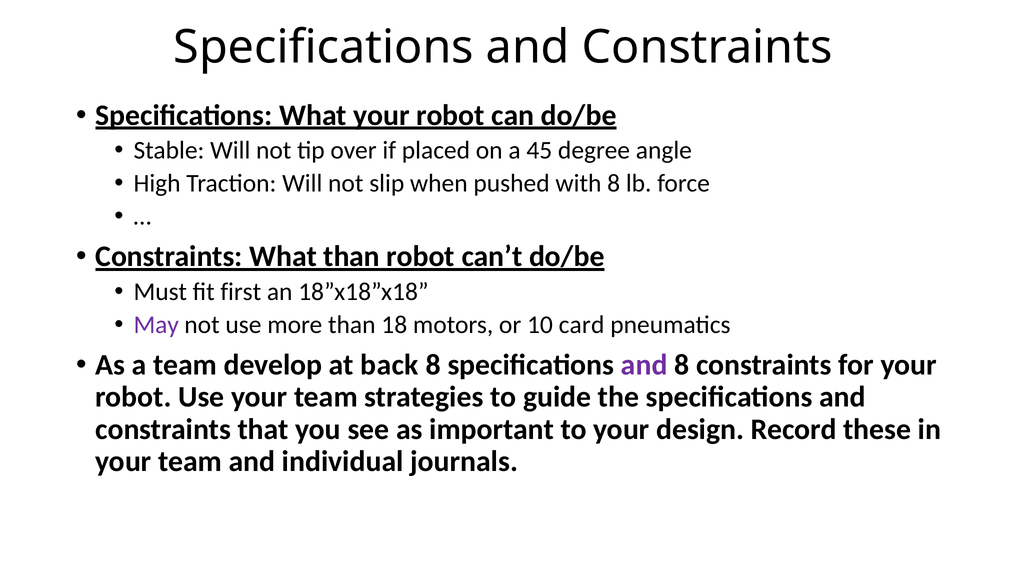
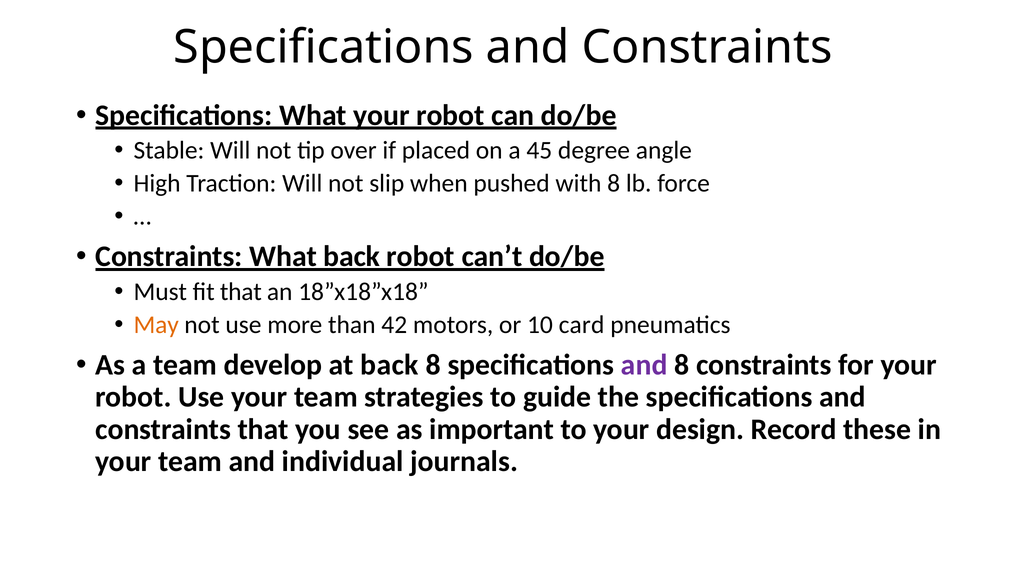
What than: than -> back
fit first: first -> that
May colour: purple -> orange
18: 18 -> 42
